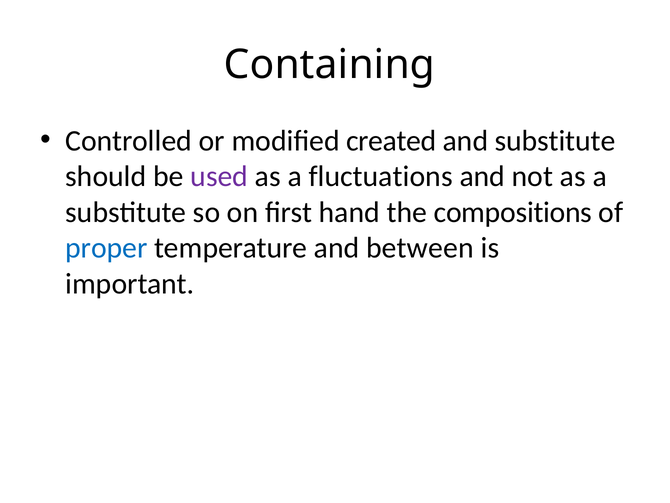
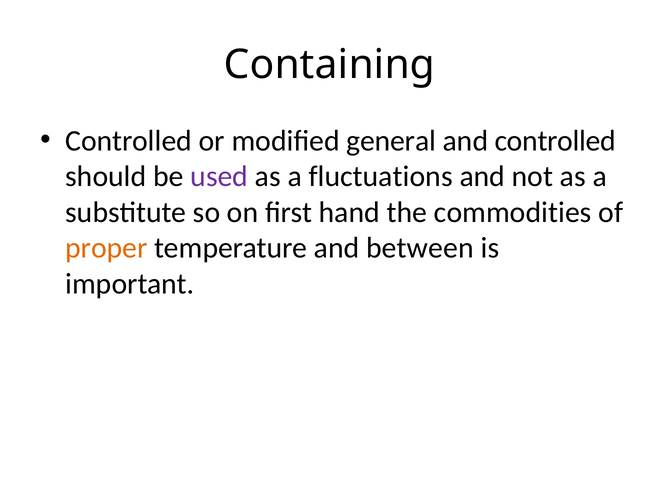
created: created -> general
and substitute: substitute -> controlled
compositions: compositions -> commodities
proper colour: blue -> orange
